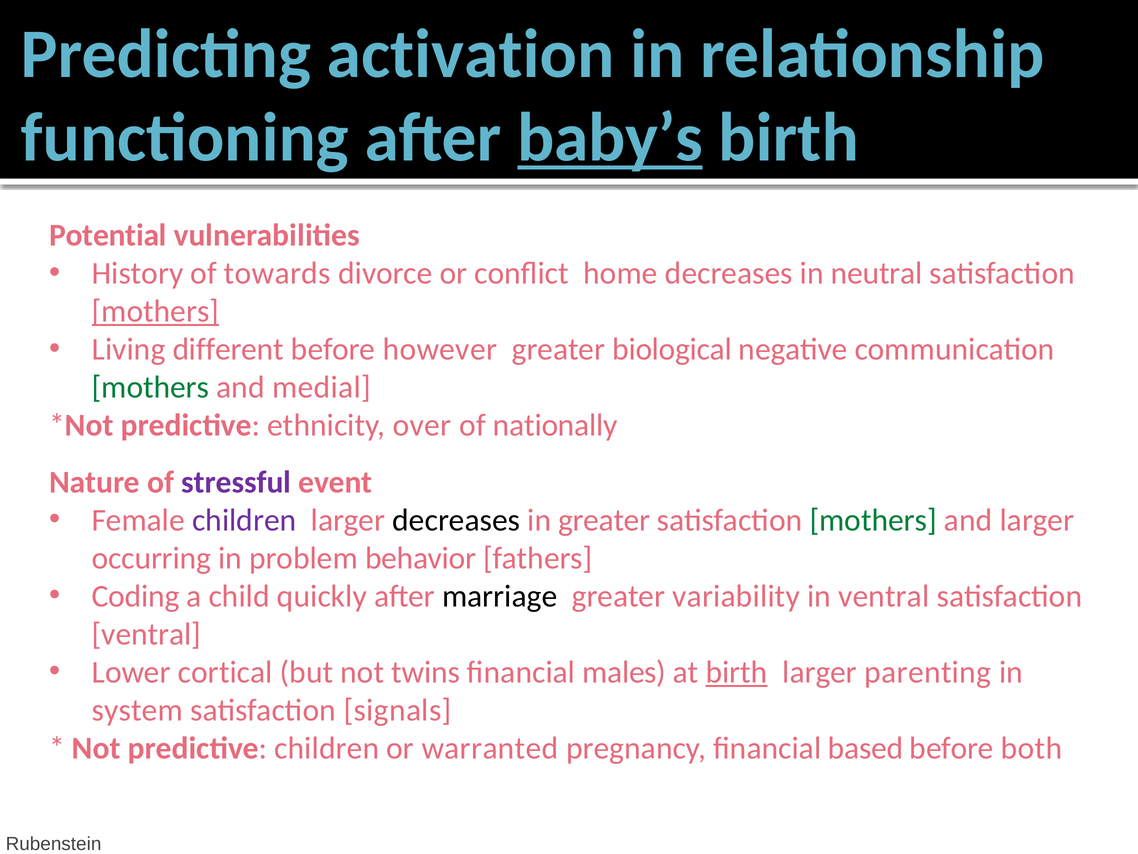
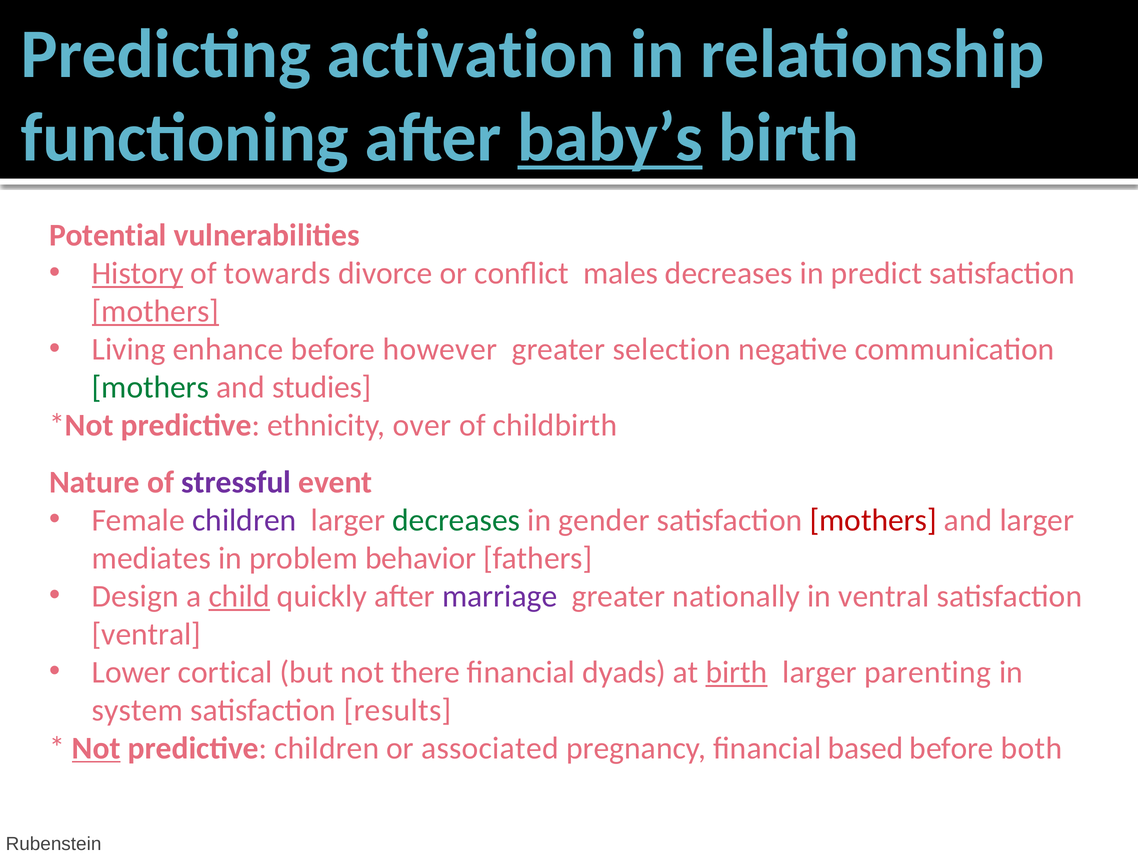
History underline: none -> present
home: home -> males
neutral: neutral -> predict
different: different -> enhance
biological: biological -> selection
medial: medial -> studies
nationally: nationally -> childbirth
decreases at (456, 520) colour: black -> green
in greater: greater -> gender
mothers at (873, 520) colour: green -> red
occurring: occurring -> mediates
Coding: Coding -> Design
child underline: none -> present
marriage colour: black -> purple
variability: variability -> nationally
twins: twins -> there
males: males -> dyads
signals: signals -> results
Not at (96, 748) underline: none -> present
warranted: warranted -> associated
